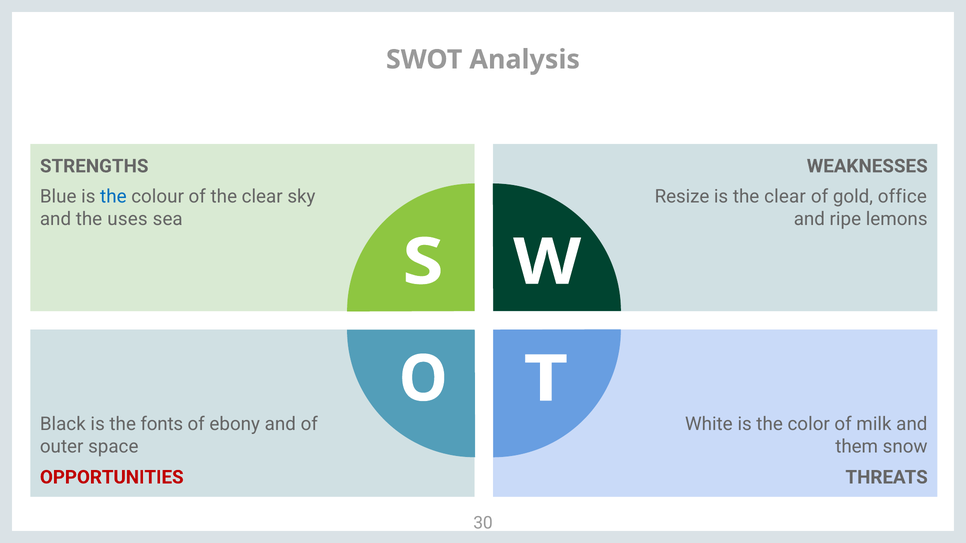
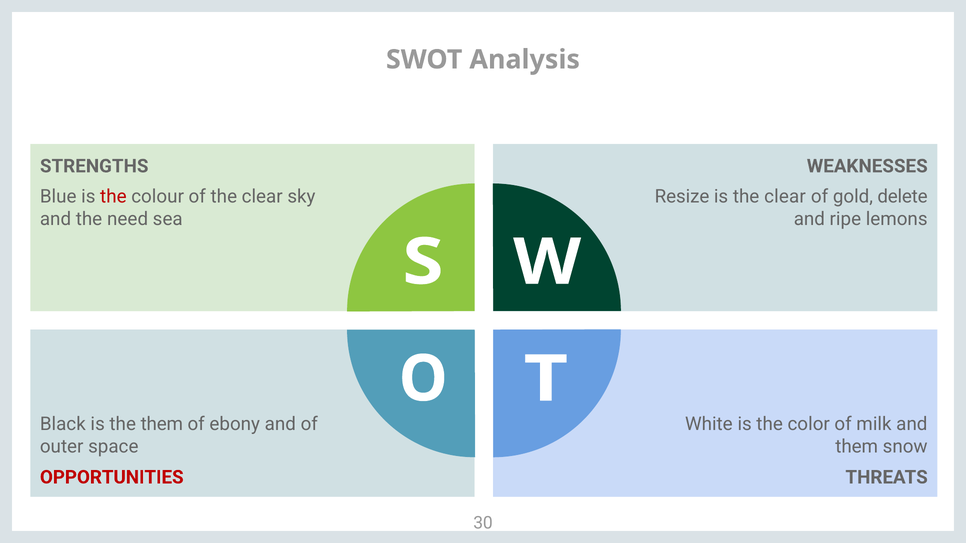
the at (113, 197) colour: blue -> red
office: office -> delete
uses: uses -> need
the fonts: fonts -> them
